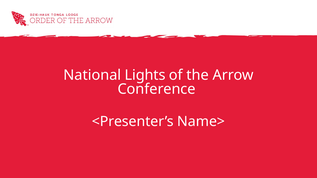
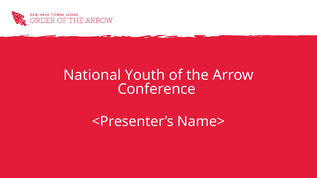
Lights: Lights -> Youth
